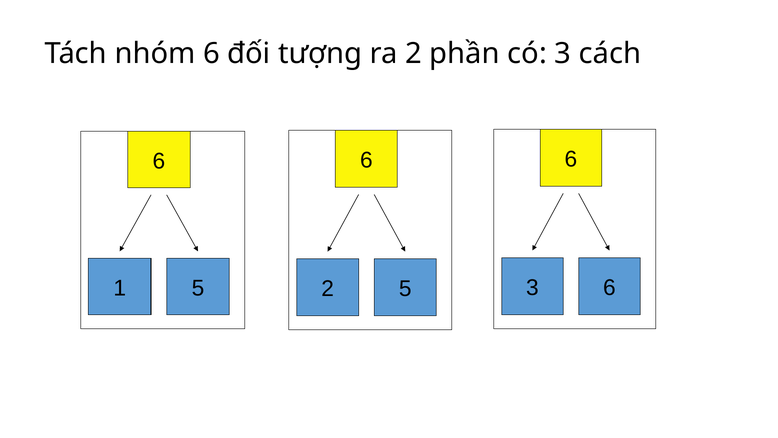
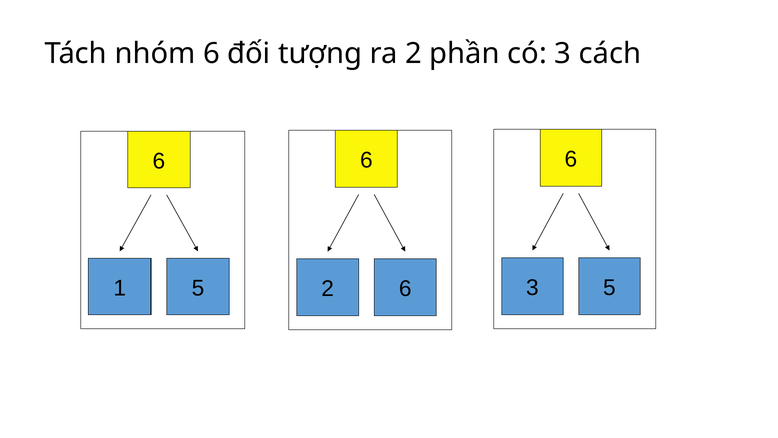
3 6: 6 -> 5
2 5: 5 -> 6
